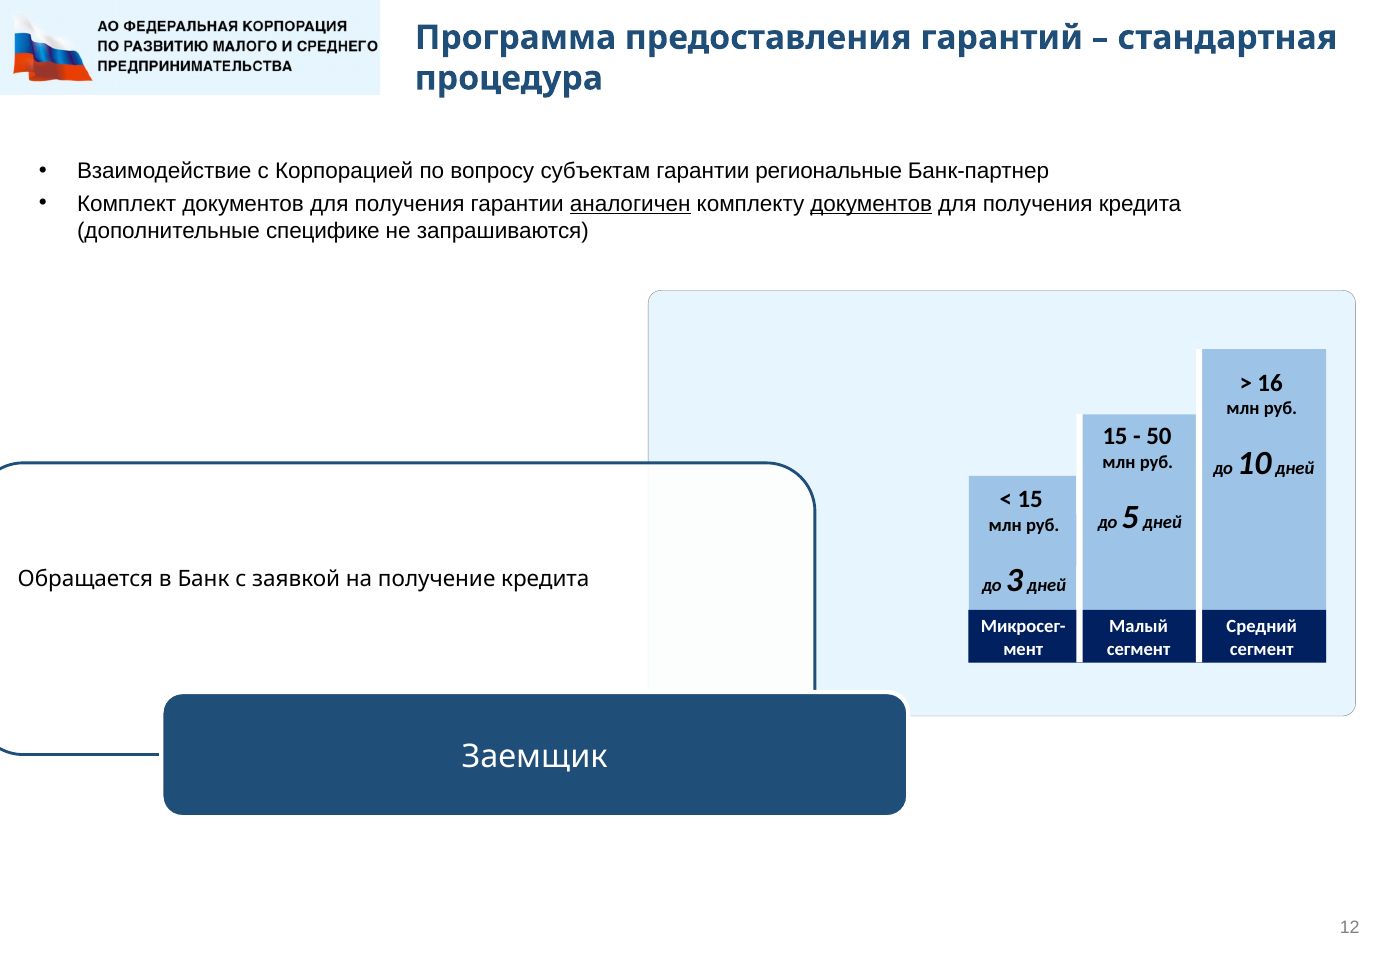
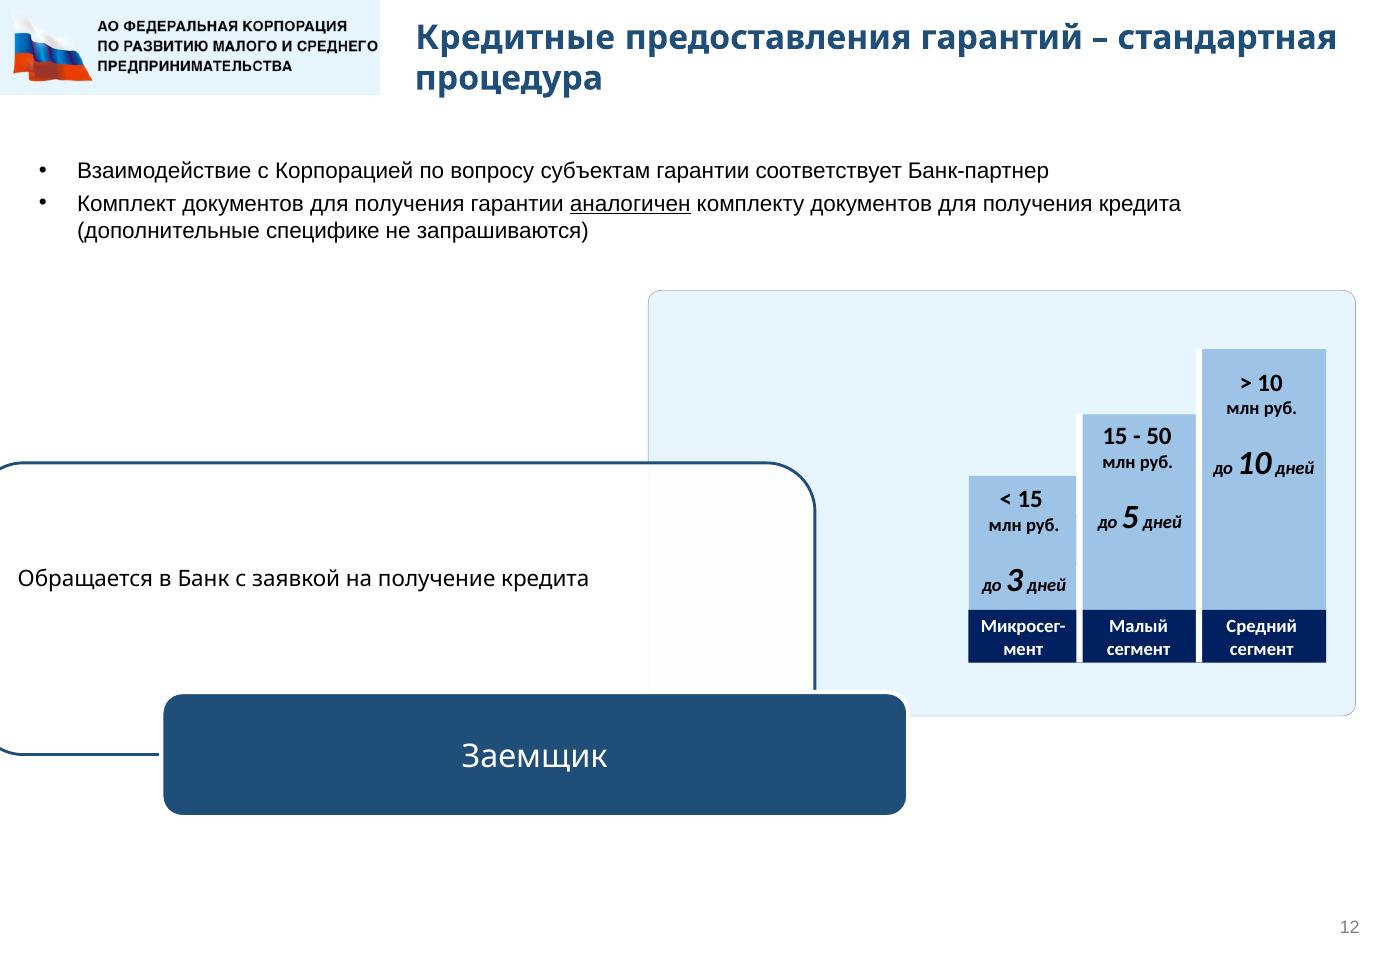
Программа: Программа -> Кредитные
региональные: региональные -> соответствует
документов at (871, 204) underline: present -> none
16 at (1270, 383): 16 -> 10
